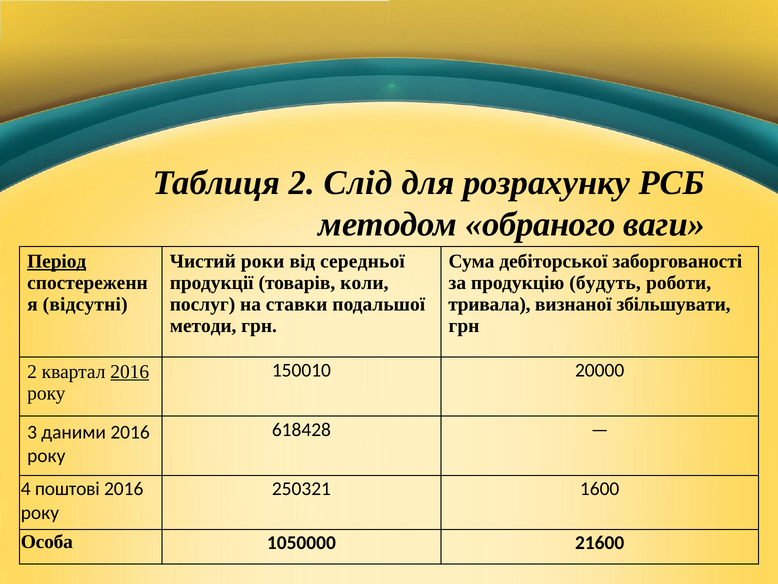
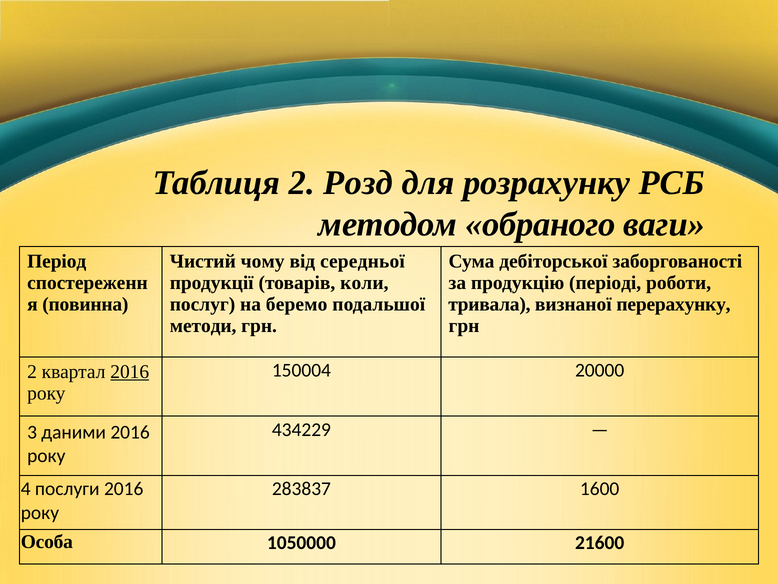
Слід: Слід -> Розд
Період underline: present -> none
роки: роки -> чому
будуть: будуть -> періоді
відсутні: відсутні -> повинна
ставки: ставки -> беремо
збільшувати: збільшувати -> перерахунку
150010: 150010 -> 150004
618428: 618428 -> 434229
поштові: поштові -> послуги
250321: 250321 -> 283837
